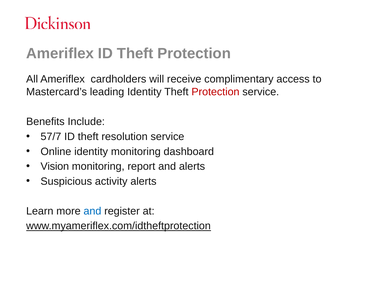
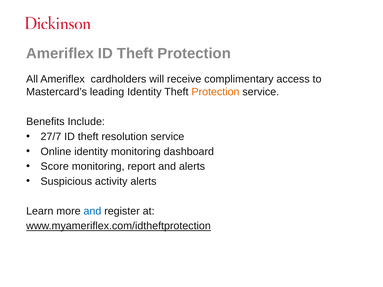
Protection at (215, 92) colour: red -> orange
57/7: 57/7 -> 27/7
Vision: Vision -> Score
